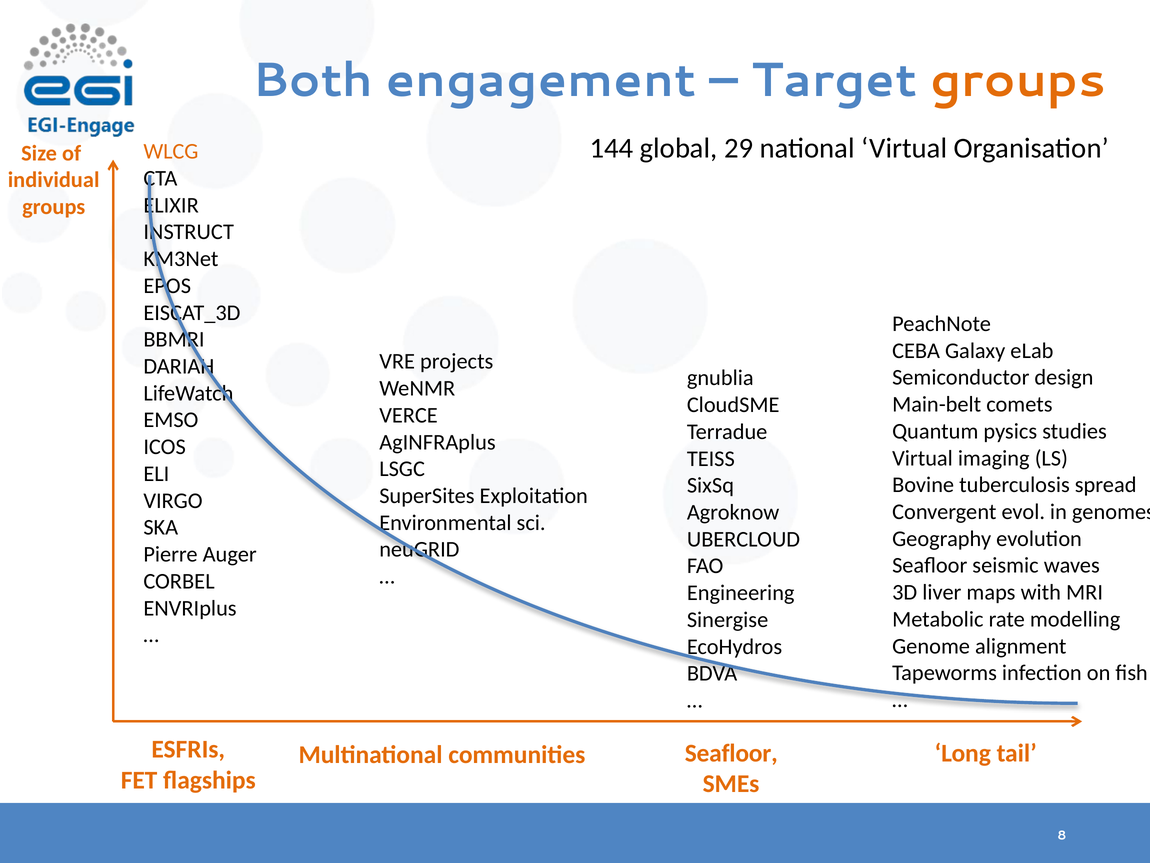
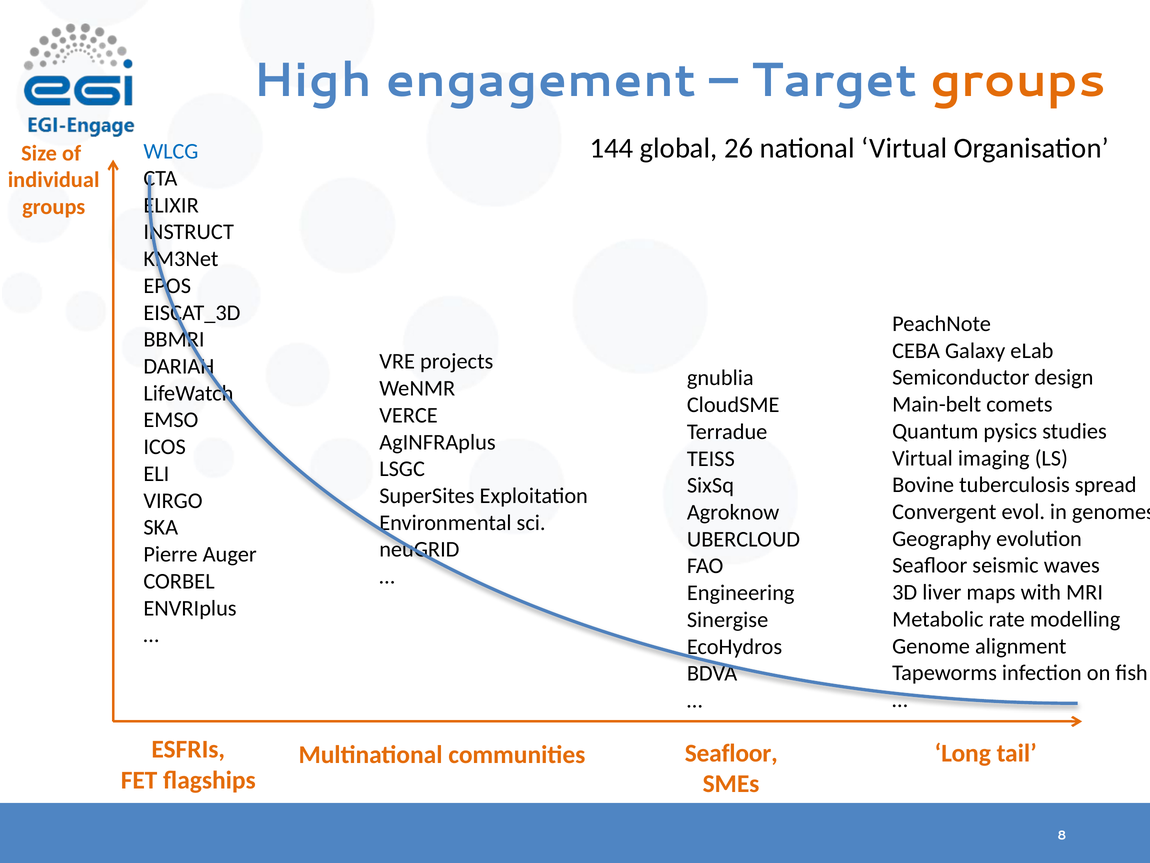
Both: Both -> High
29: 29 -> 26
WLCG colour: orange -> blue
